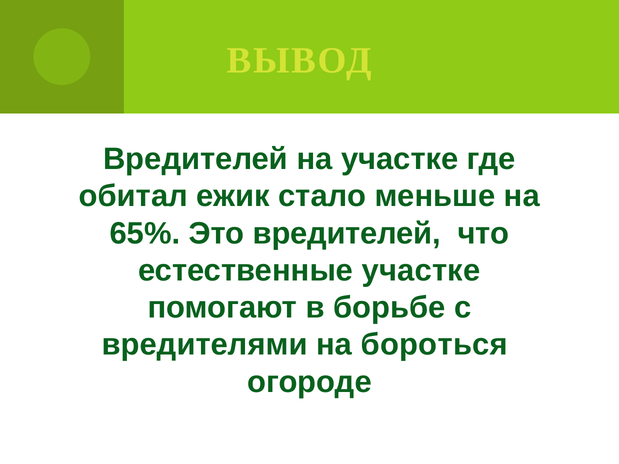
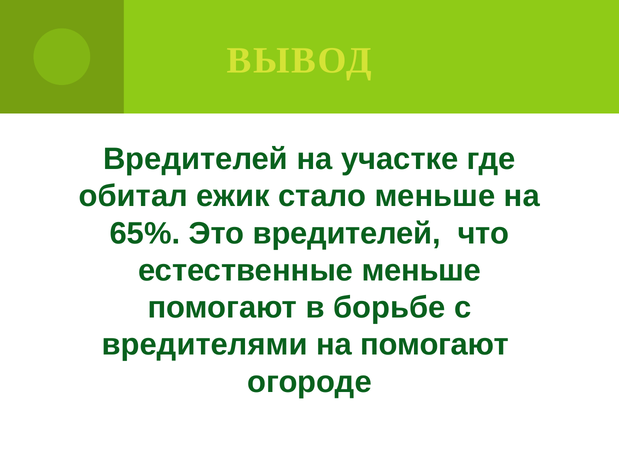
естественные участке: участке -> меньше
на бороться: бороться -> помогают
